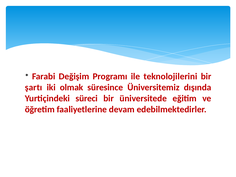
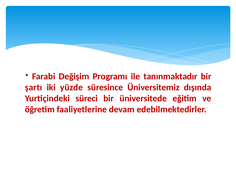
teknolojilerini: teknolojilerini -> tanınmaktadır
olmak: olmak -> yüzde
